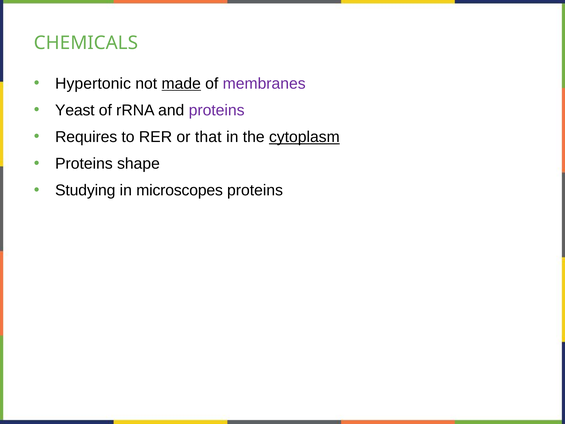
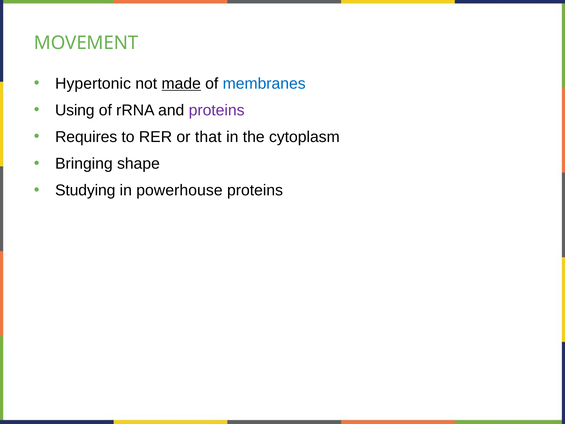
CHEMICALS: CHEMICALS -> MOVEMENT
membranes colour: purple -> blue
Yeast: Yeast -> Using
cytoplasm underline: present -> none
Proteins at (84, 164): Proteins -> Bringing
microscopes: microscopes -> powerhouse
